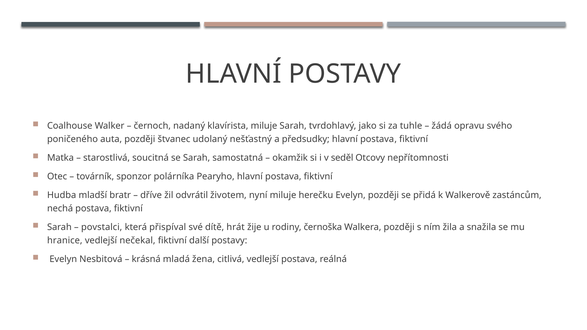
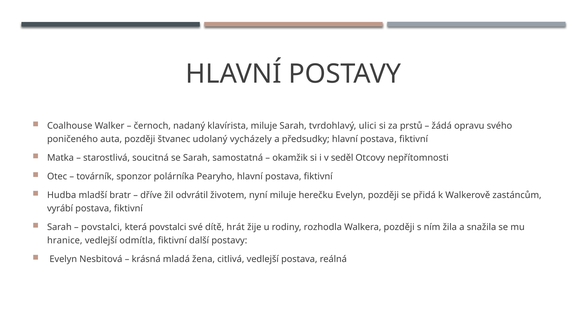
jako: jako -> ulici
tuhle: tuhle -> prstů
nešťastný: nešťastný -> vycházely
nechá: nechá -> vyrábí
která přispíval: přispíval -> povstalci
černoška: černoška -> rozhodla
nečekal: nečekal -> odmítla
